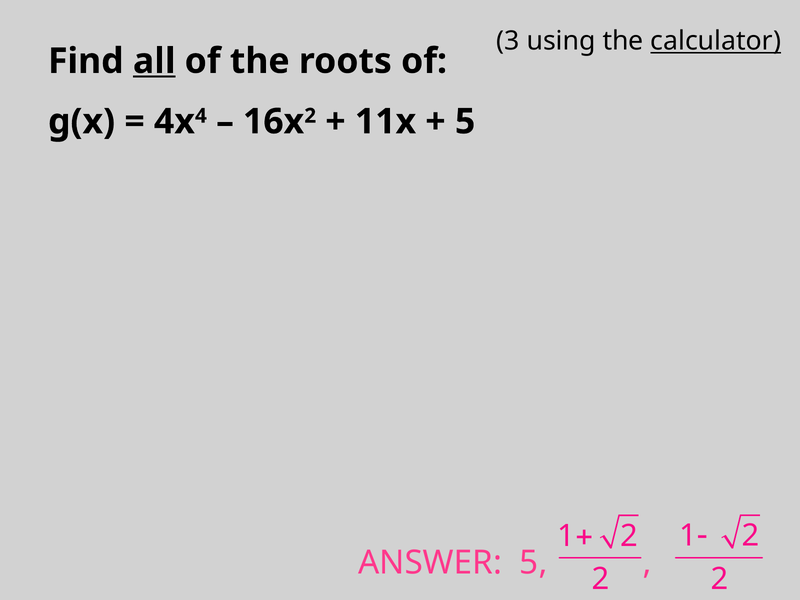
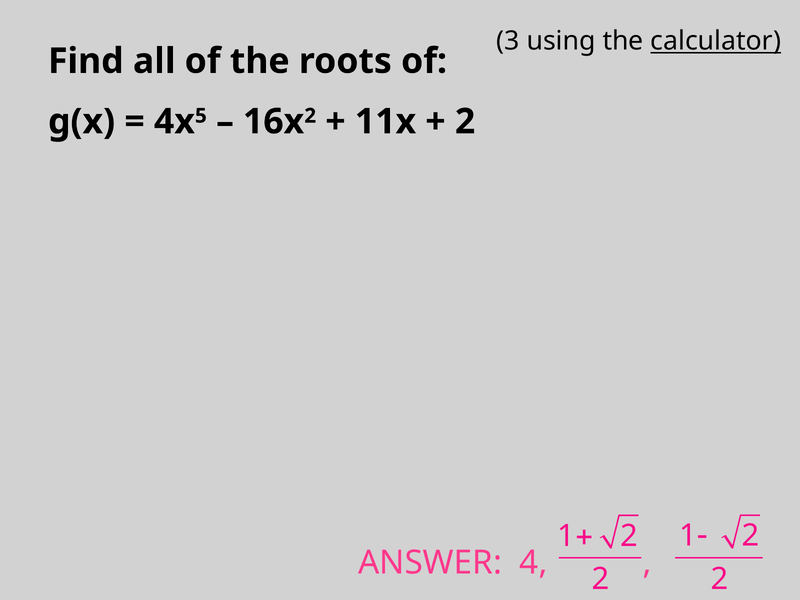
all underline: present -> none
4: 4 -> 5
5 at (465, 122): 5 -> 2
ANSWER 5: 5 -> 4
